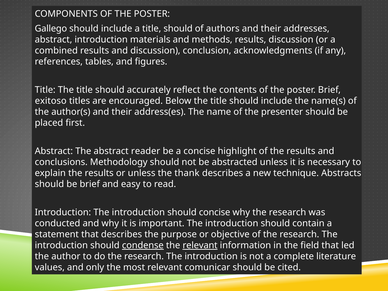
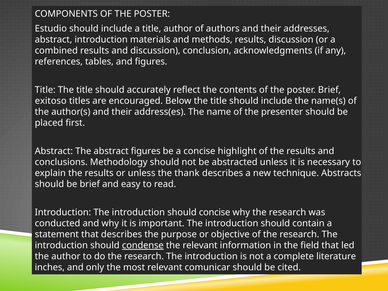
Gallego: Gallego -> Estudio
a title should: should -> author
abstract reader: reader -> figures
relevant at (200, 245) underline: present -> none
values: values -> inches
